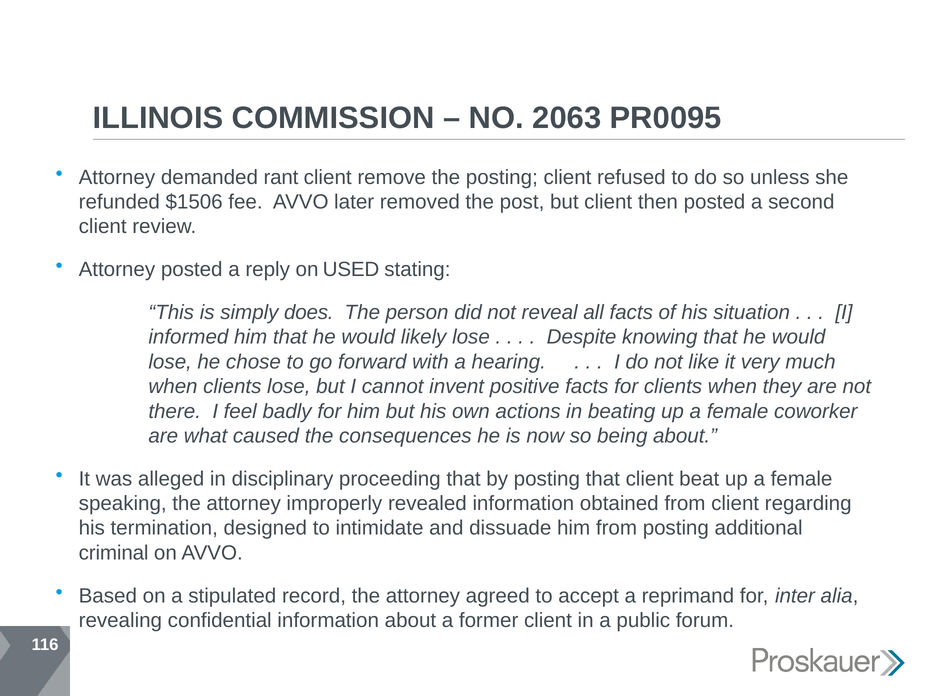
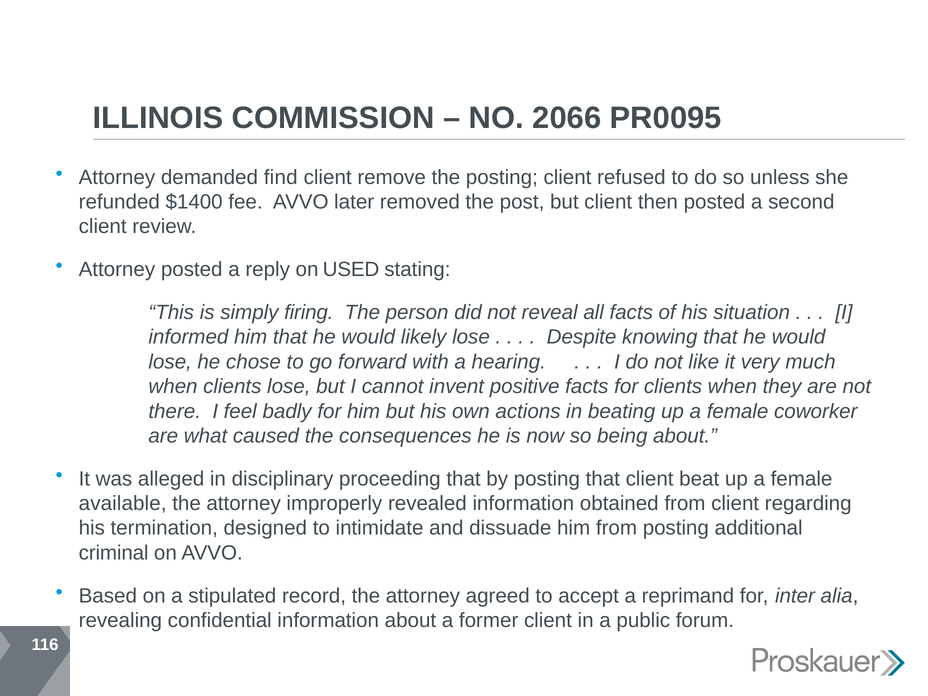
2063: 2063 -> 2066
rant: rant -> find
$1506: $1506 -> $1400
does: does -> firing
speaking: speaking -> available
